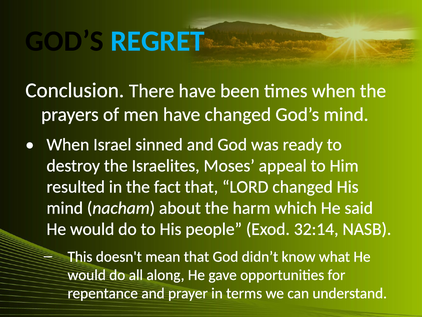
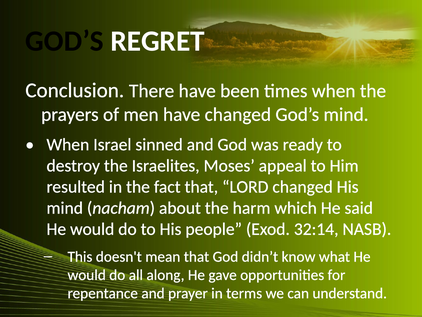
REGRET colour: light blue -> white
